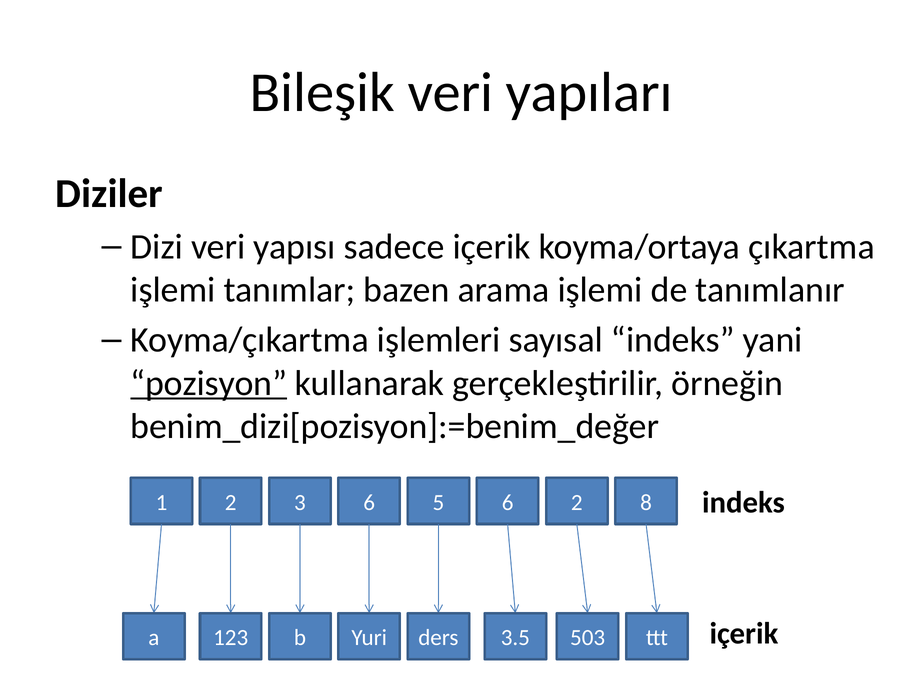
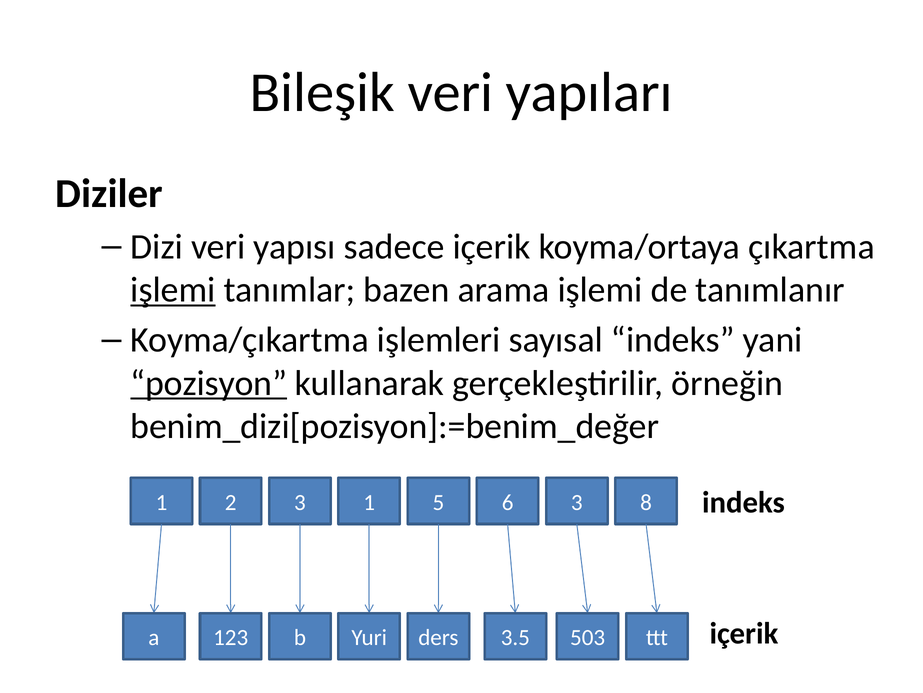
işlemi at (173, 290) underline: none -> present
2 6: 6 -> 1
6 2: 2 -> 3
